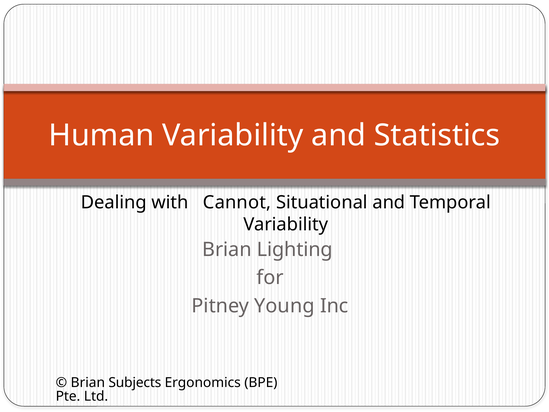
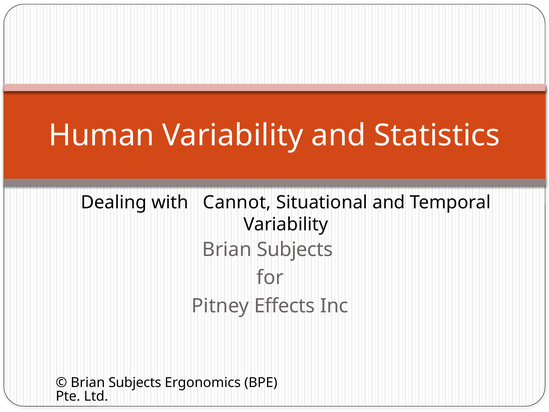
Lighting at (295, 249): Lighting -> Subjects
Young: Young -> Effects
